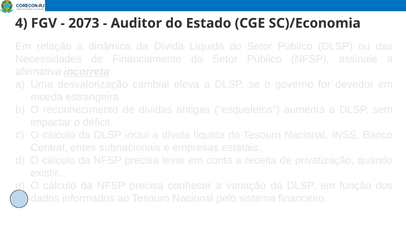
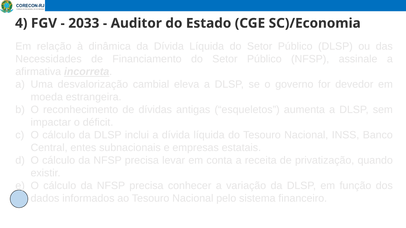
2073: 2073 -> 2033
